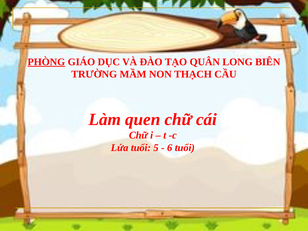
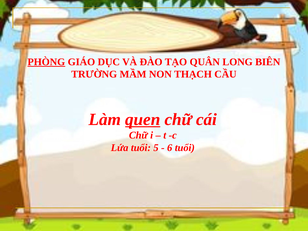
quen underline: none -> present
